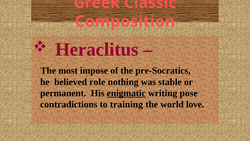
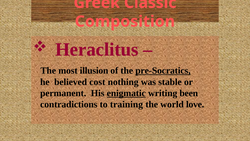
impose: impose -> illusion
pre-Socratics underline: none -> present
role: role -> cost
pose: pose -> been
